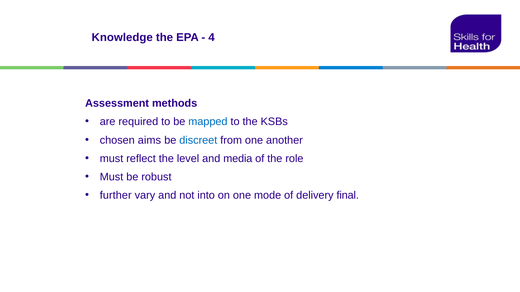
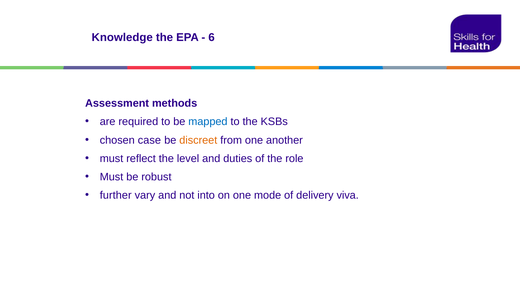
4: 4 -> 6
aims: aims -> case
discreet colour: blue -> orange
media: media -> duties
final: final -> viva
